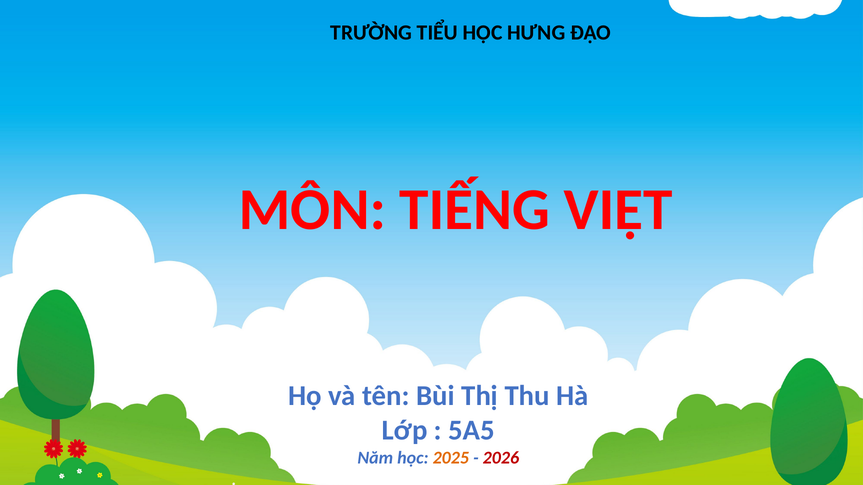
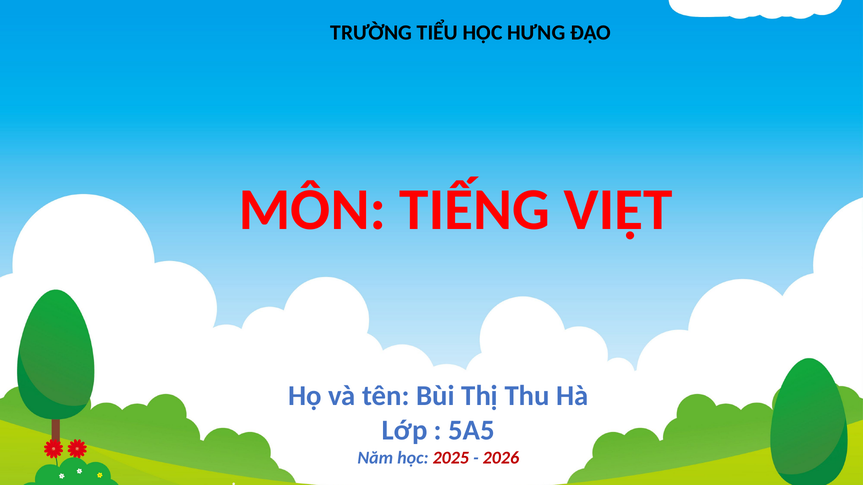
2025 colour: orange -> red
